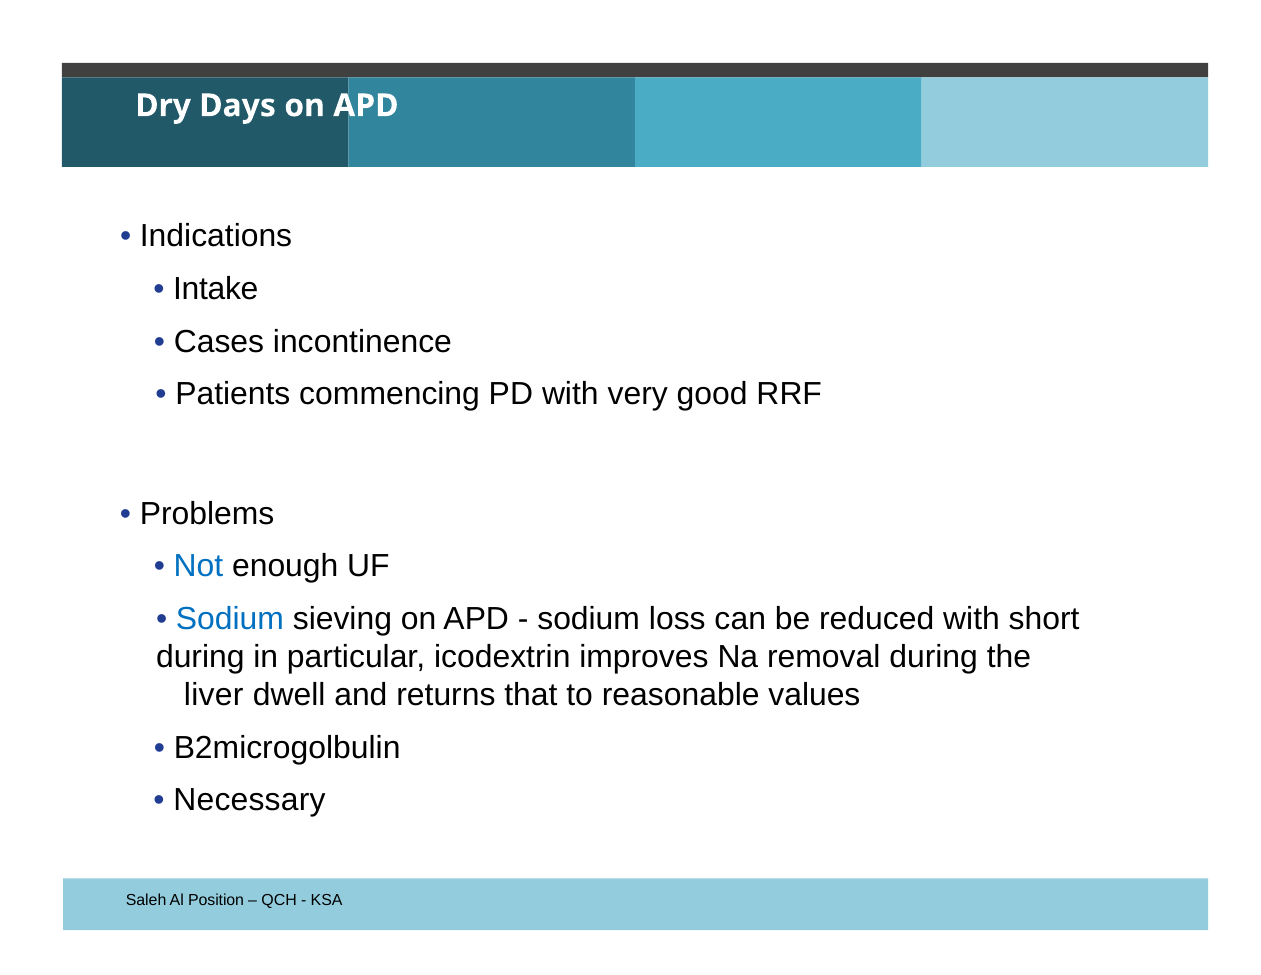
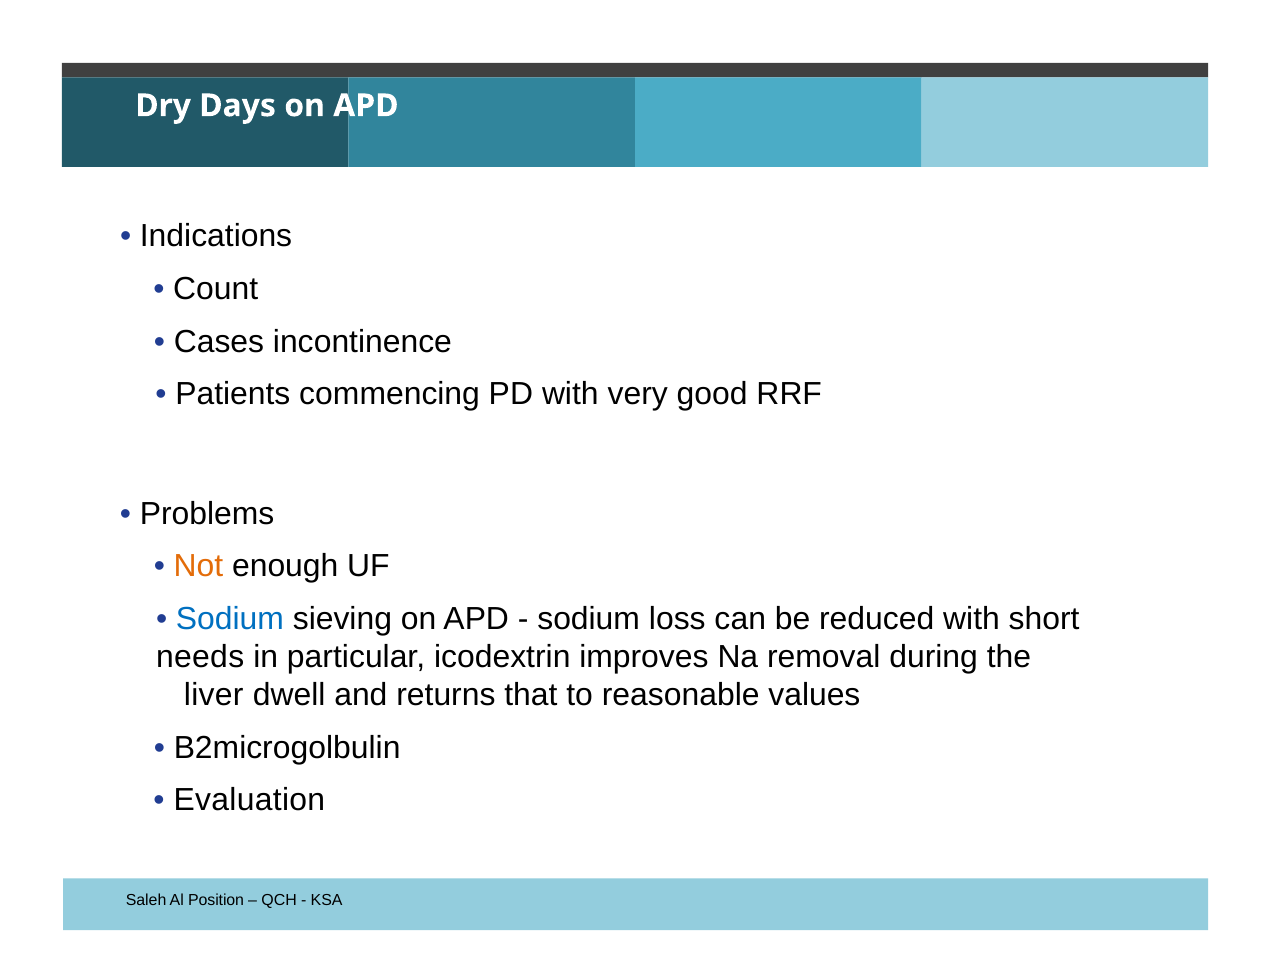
Intake: Intake -> Count
Not colour: blue -> orange
during at (200, 657): during -> needs
Necessary: Necessary -> Evaluation
